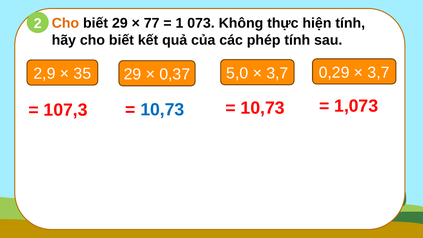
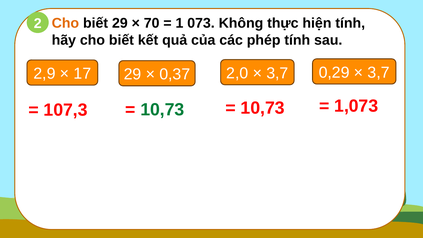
77: 77 -> 70
35: 35 -> 17
5,0: 5,0 -> 2,0
10,73 at (162, 109) colour: blue -> green
